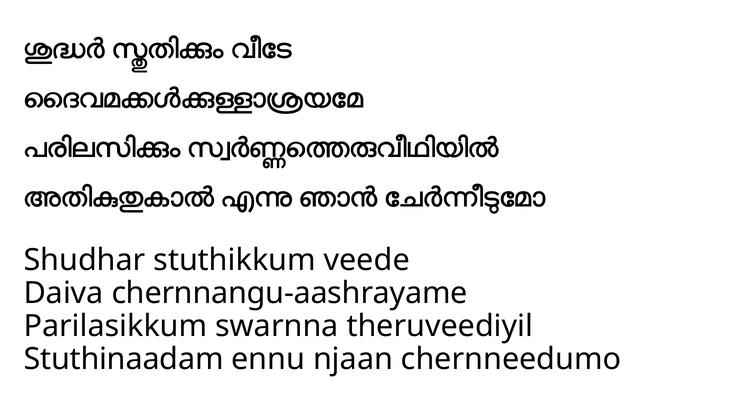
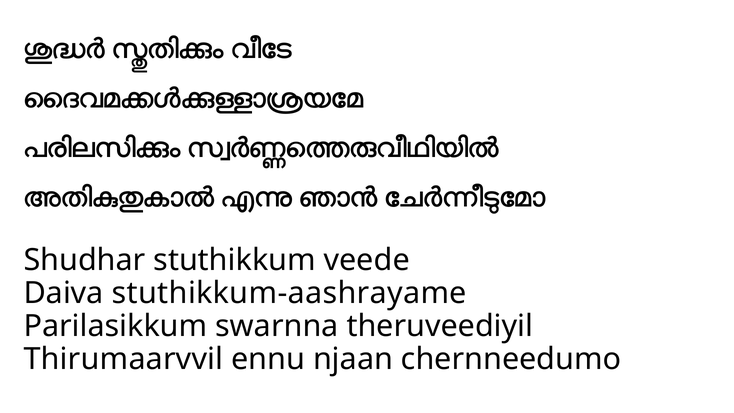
chernnangu-aashrayame: chernnangu-aashrayame -> stuthikkum-aashrayame
Stuthinaadam: Stuthinaadam -> Thirumaarvvil
